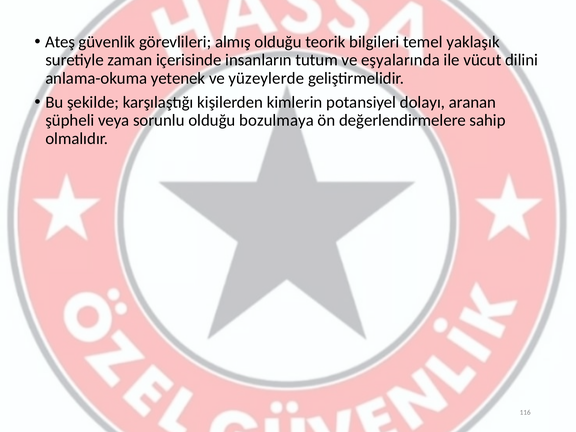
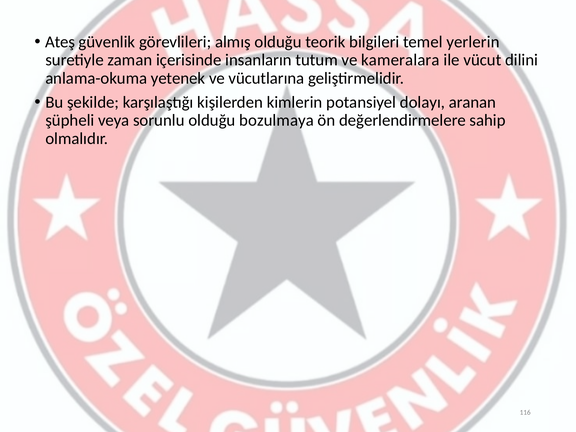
yaklaşık: yaklaşık -> yerlerin
eşyalarında: eşyalarında -> kameralara
yüzeylerde: yüzeylerde -> vücutlarına
